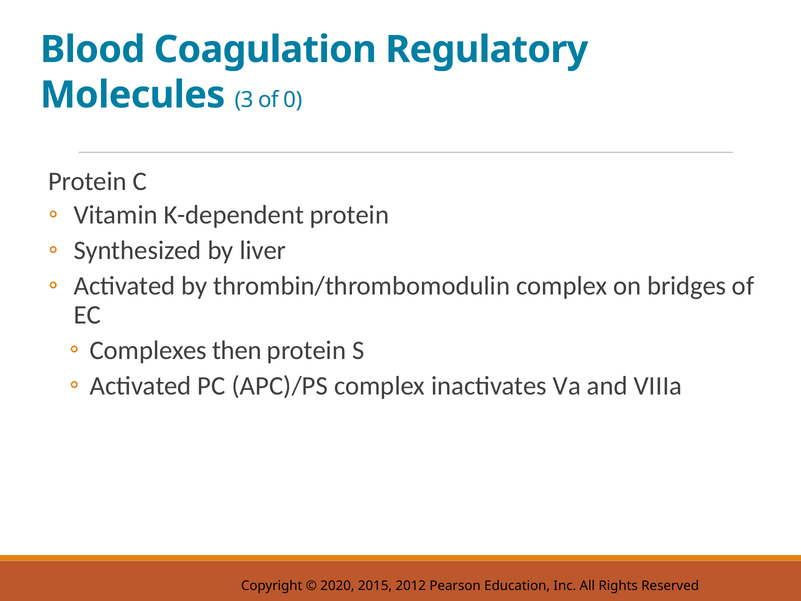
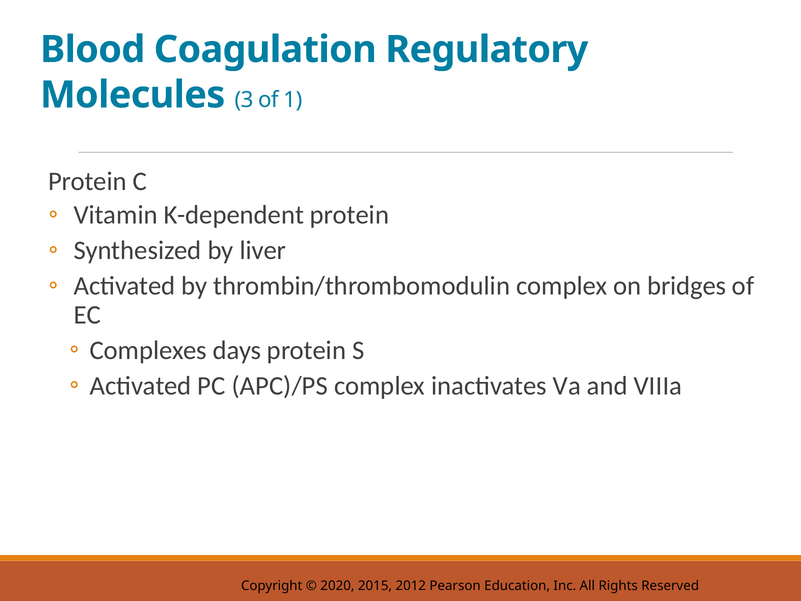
0: 0 -> 1
then: then -> days
